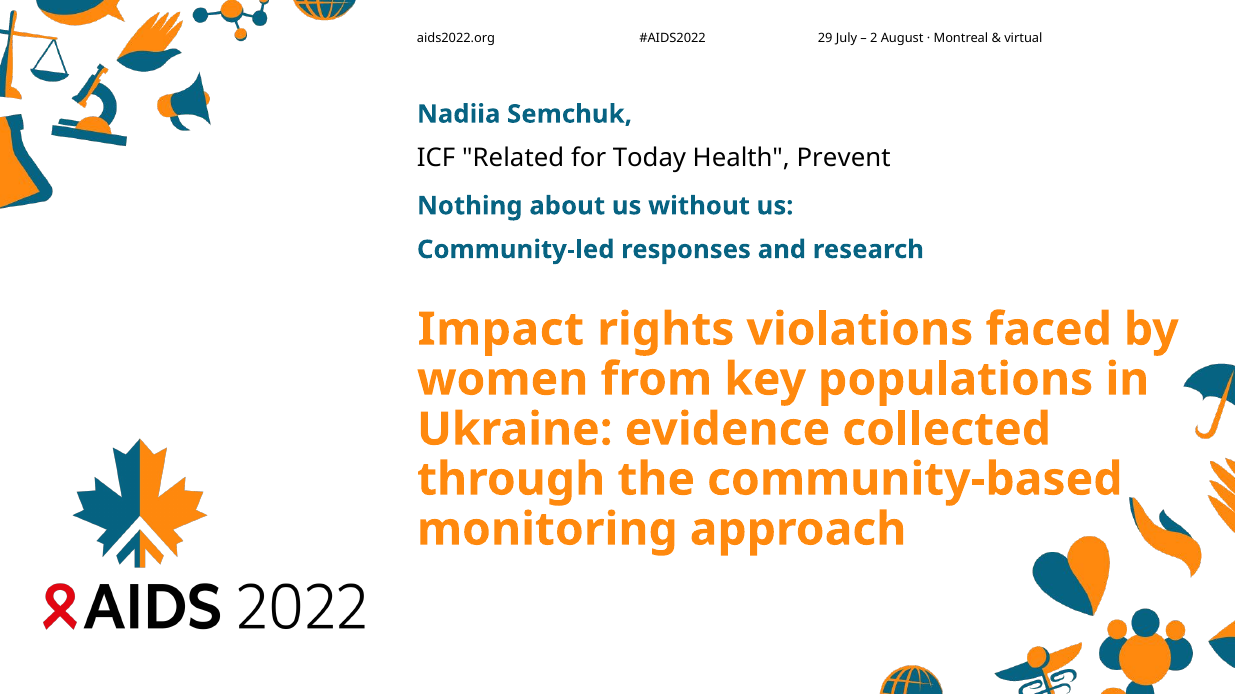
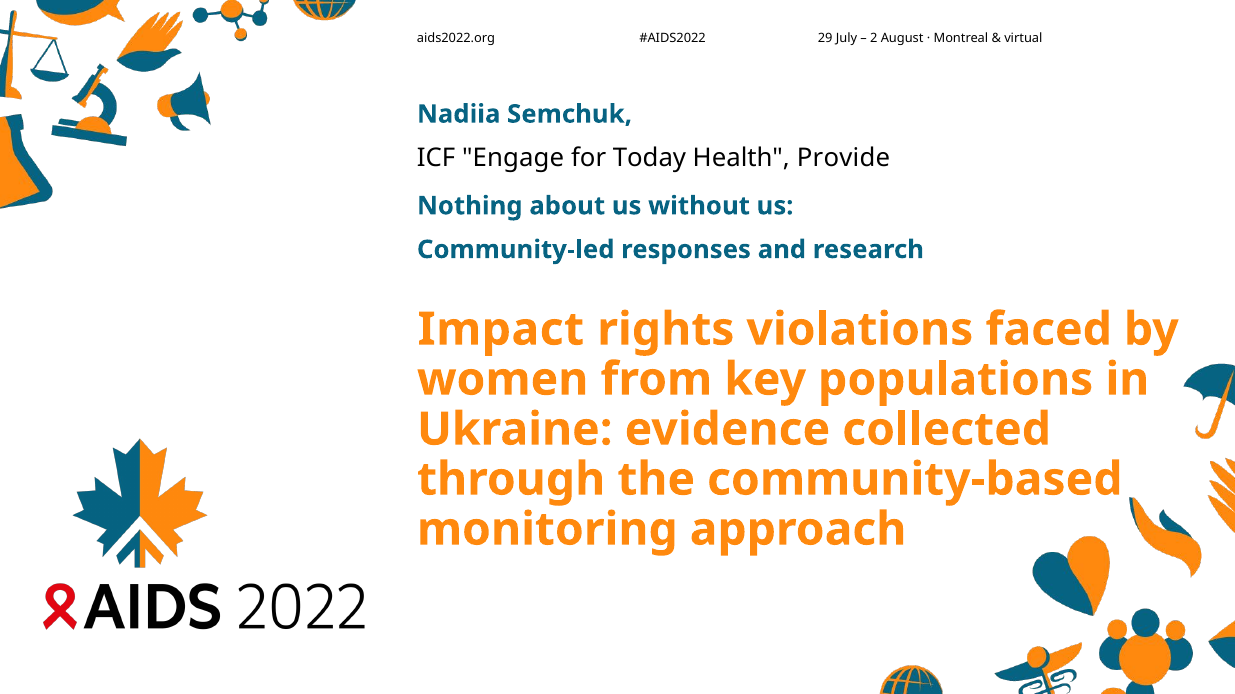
Related: Related -> Engage
Prevent: Prevent -> Provide
